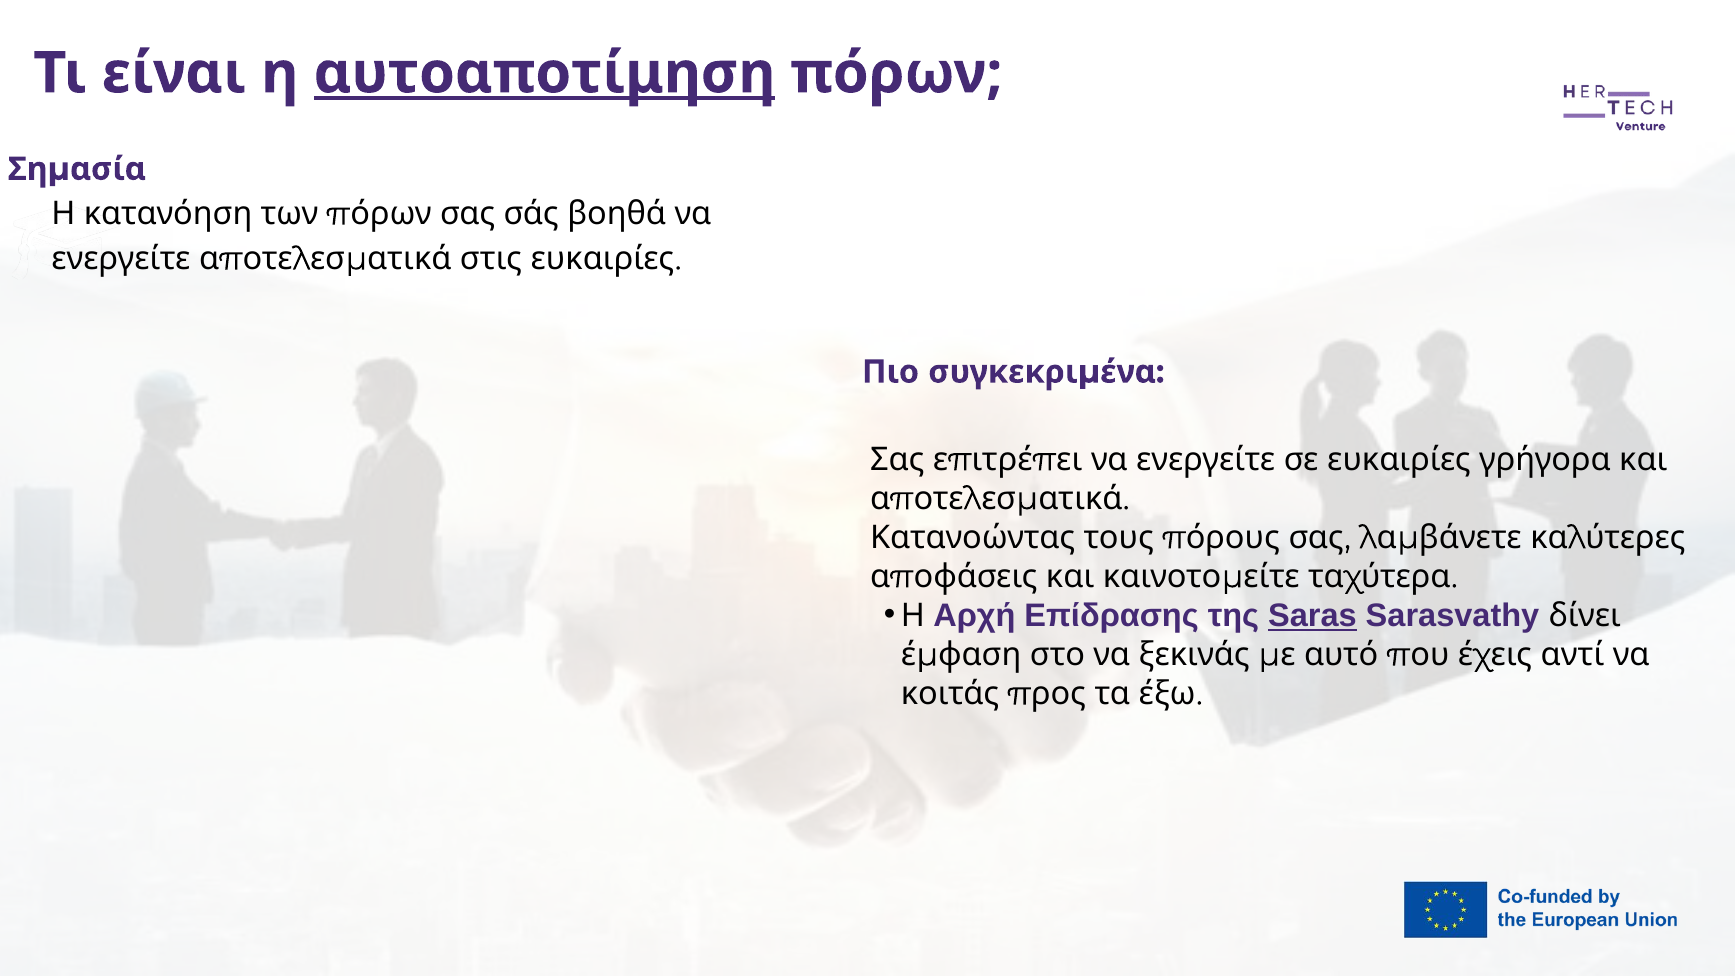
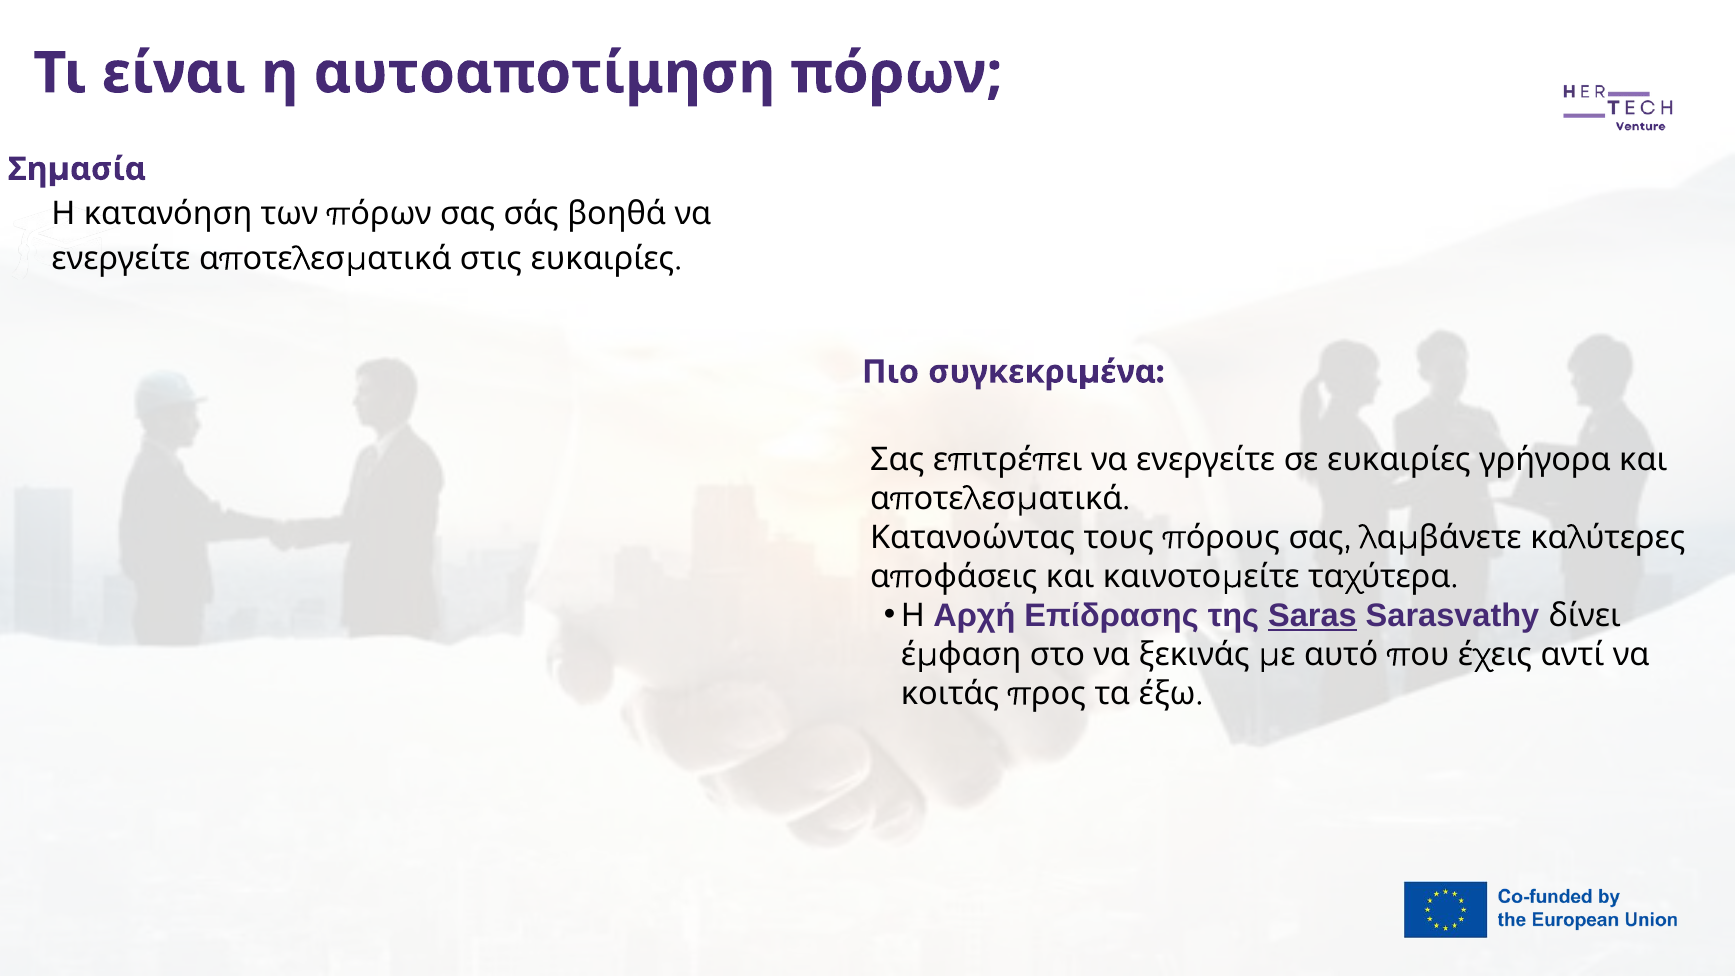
αυτοαποτίμηση underline: present -> none
